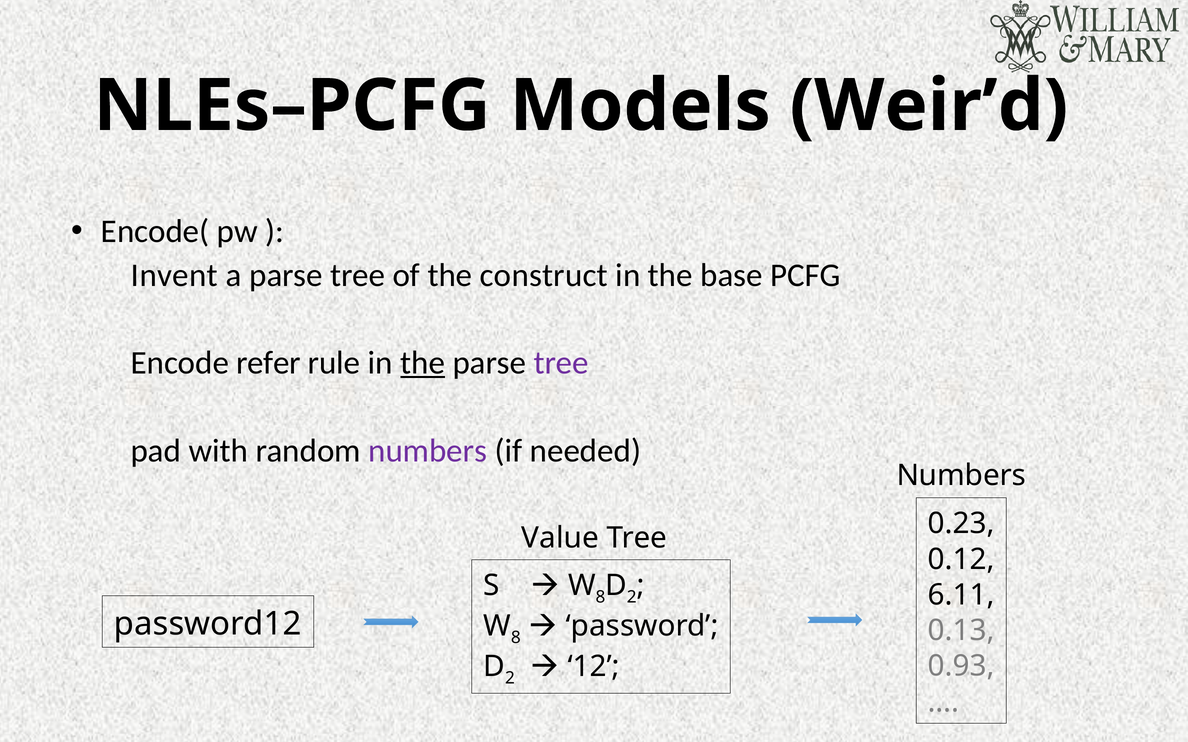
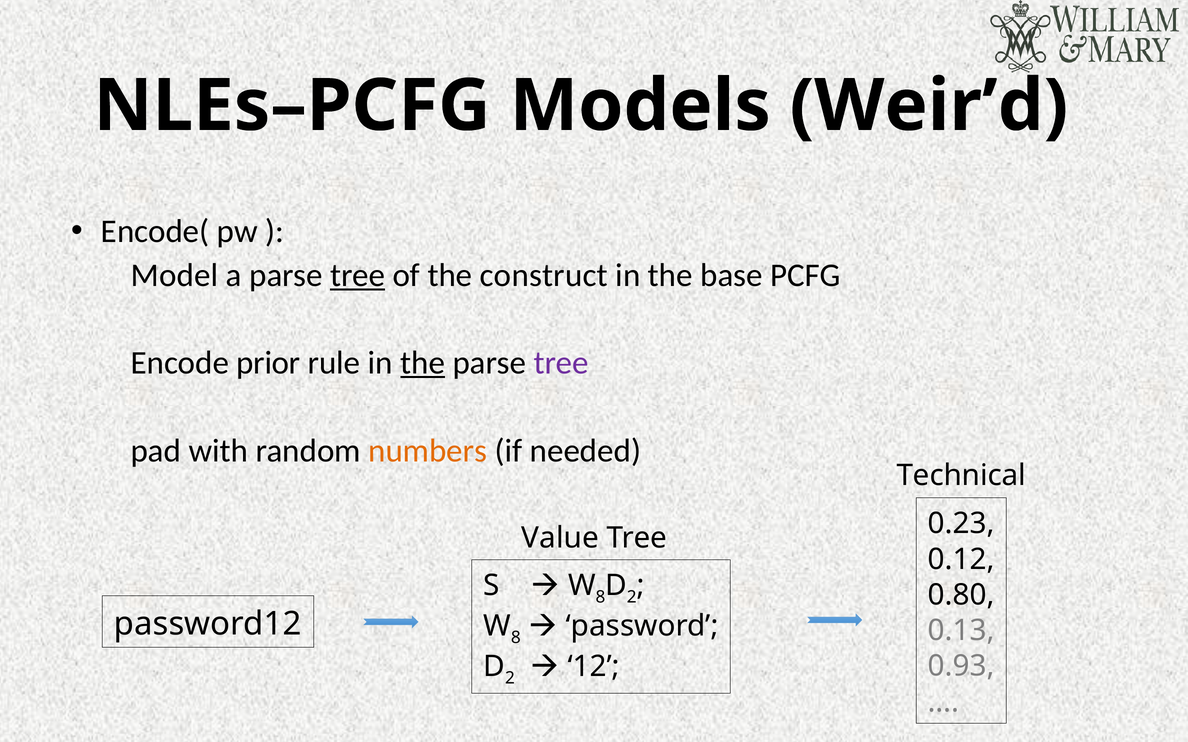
Invent: Invent -> Model
tree at (358, 275) underline: none -> present
refer: refer -> prior
numbers at (428, 451) colour: purple -> orange
Numbers at (961, 476): Numbers -> Technical
6.11: 6.11 -> 0.80
